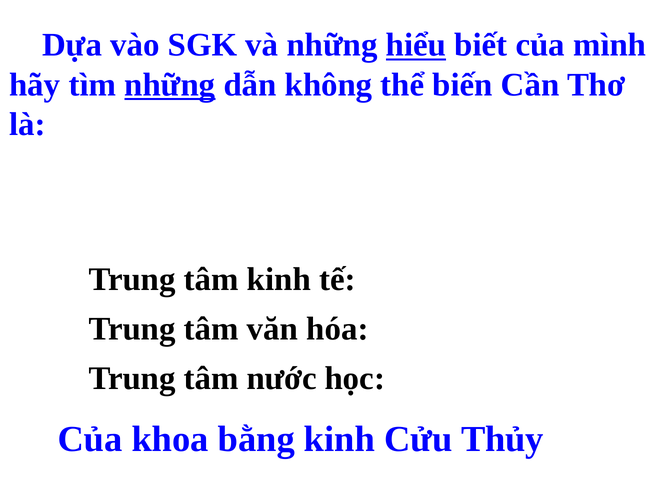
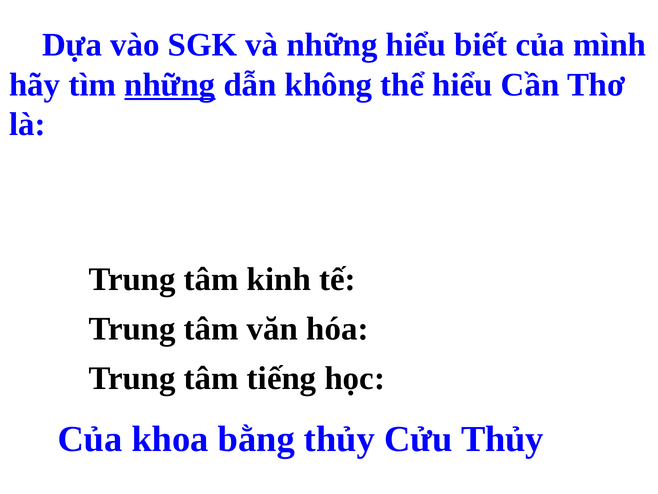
hiểu at (416, 45) underline: present -> none
thể biến: biến -> hiểu
nước: nước -> tiếng
bằng kinh: kinh -> thủy
